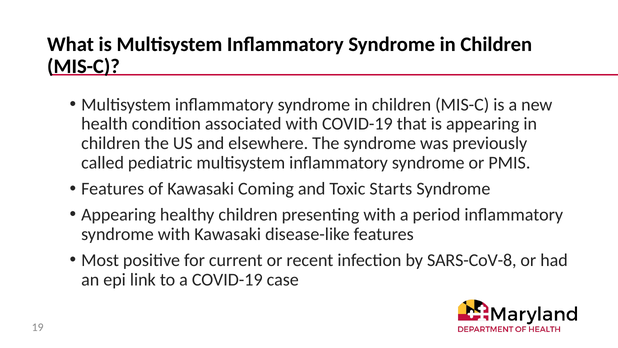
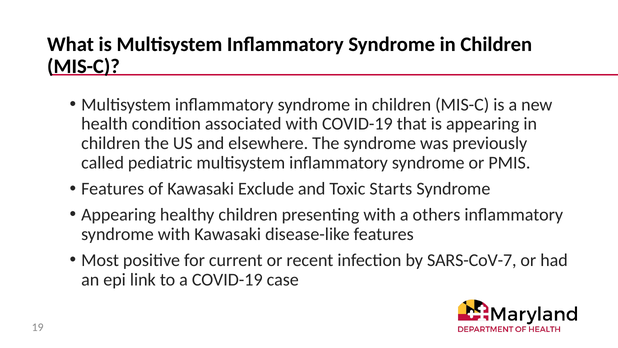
Coming: Coming -> Exclude
period: period -> others
SARS-CoV-8: SARS-CoV-8 -> SARS-CoV-7
